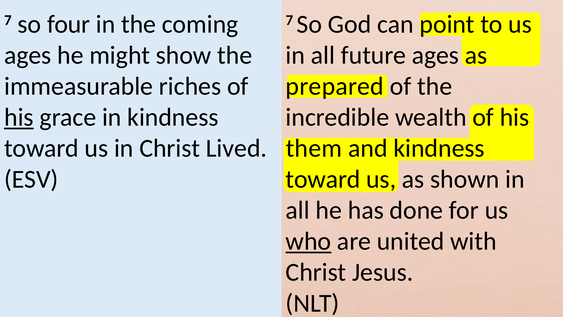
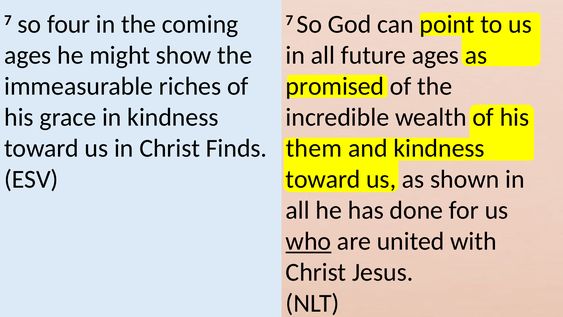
prepared: prepared -> promised
his at (19, 117) underline: present -> none
Lived: Lived -> Finds
